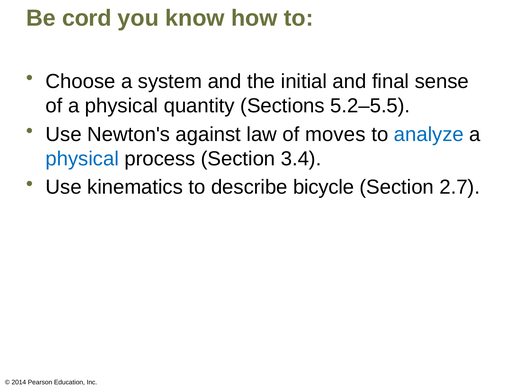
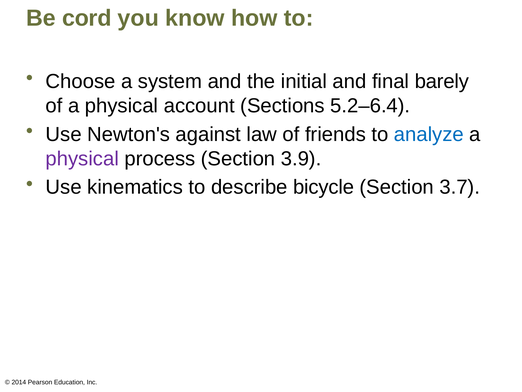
sense: sense -> barely
quantity: quantity -> account
5.2–5.5: 5.2–5.5 -> 5.2–6.4
moves: moves -> friends
physical at (82, 159) colour: blue -> purple
3.4: 3.4 -> 3.9
2.7: 2.7 -> 3.7
